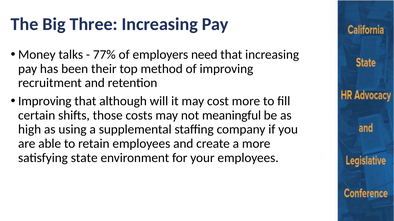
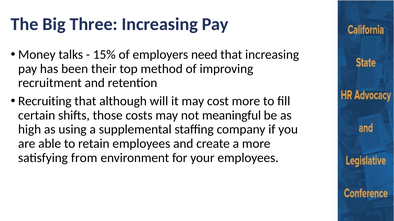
77%: 77% -> 15%
Improving at (45, 101): Improving -> Recruiting
state: state -> from
